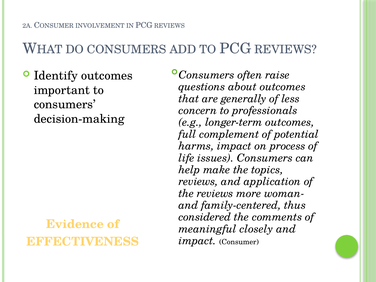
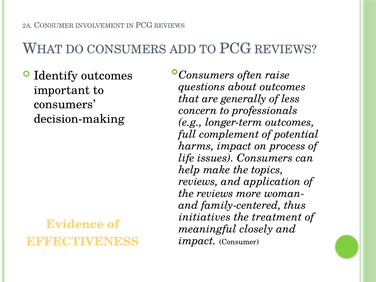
considered: considered -> initiatives
comments: comments -> treatment
